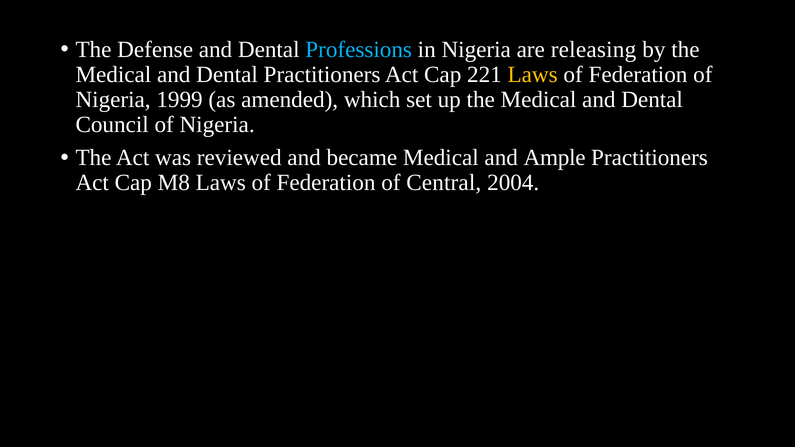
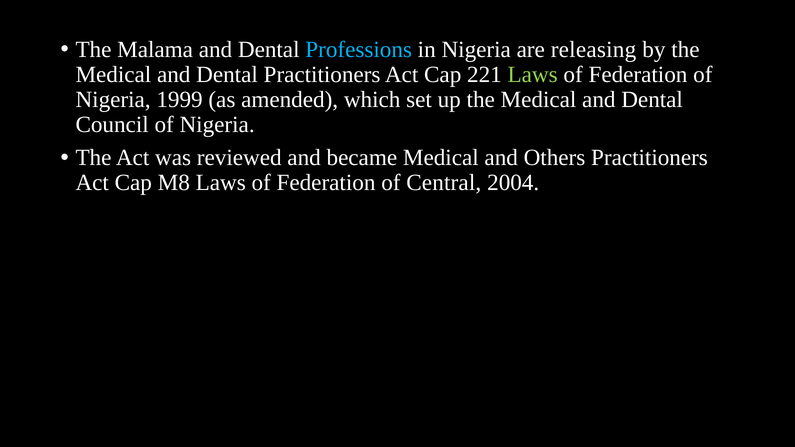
Defense: Defense -> Malama
Laws at (533, 75) colour: yellow -> light green
Ample: Ample -> Others
